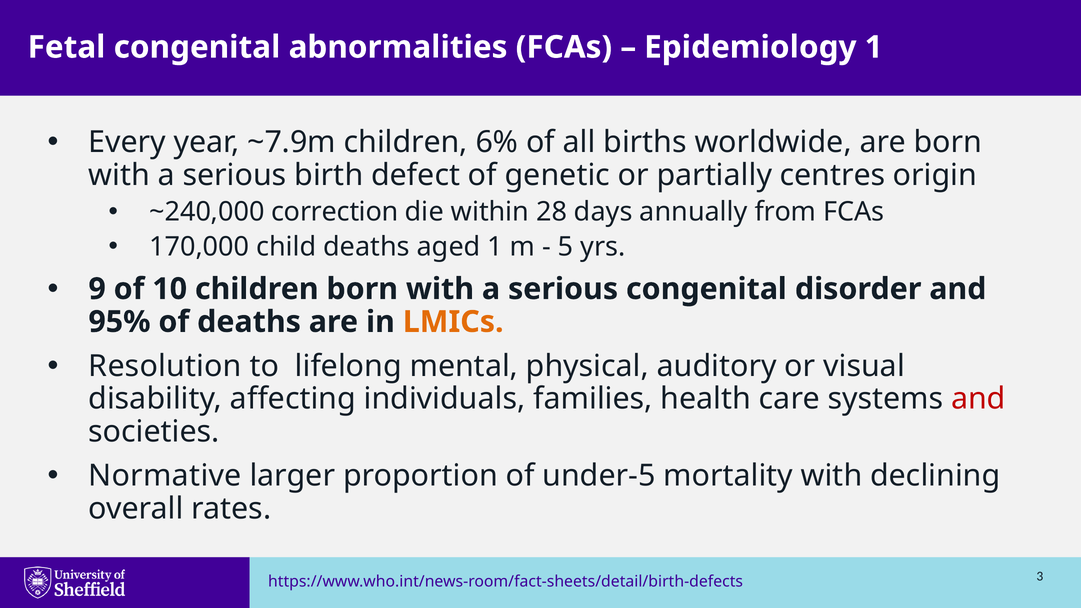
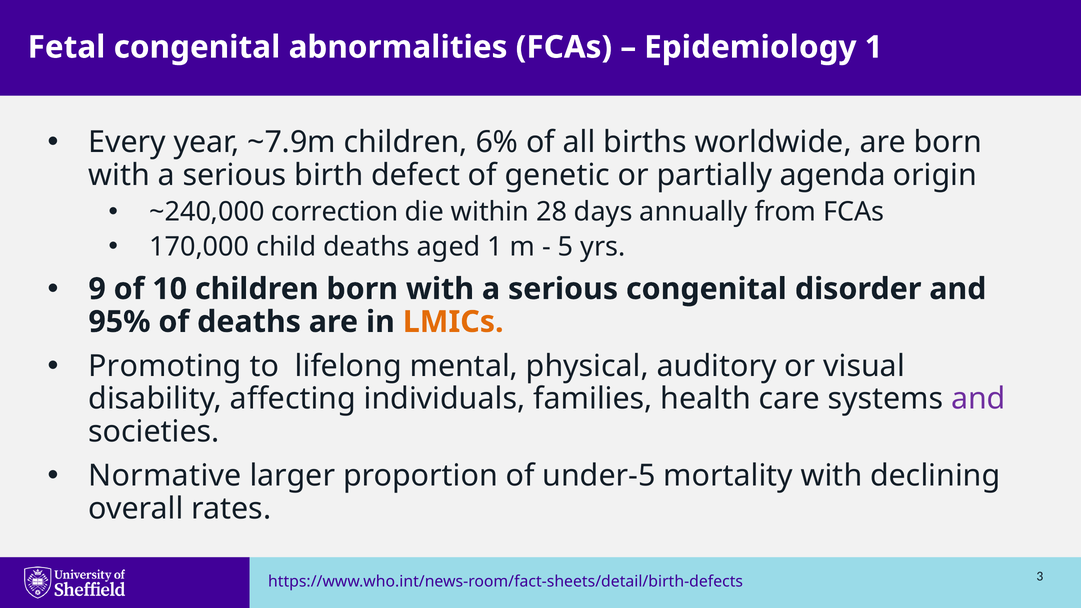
centres: centres -> agenda
Resolution: Resolution -> Promoting
and at (978, 399) colour: red -> purple
